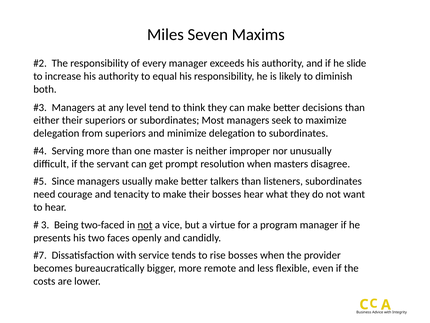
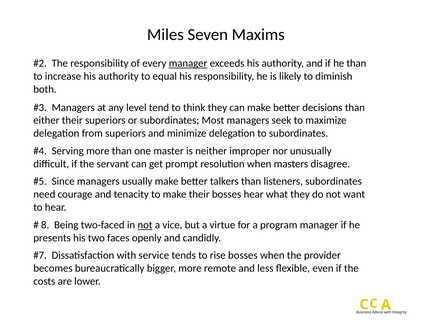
manager at (188, 63) underline: none -> present
he slide: slide -> than
3: 3 -> 8
